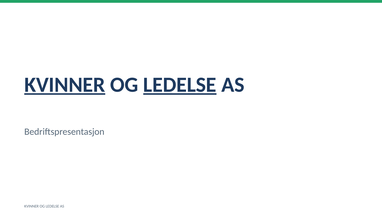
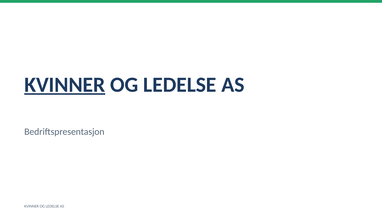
LEDELSE at (180, 85) underline: present -> none
